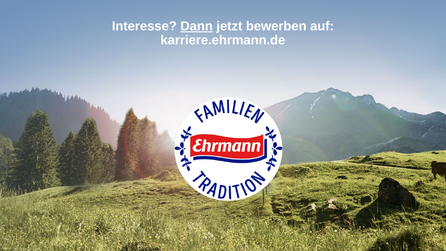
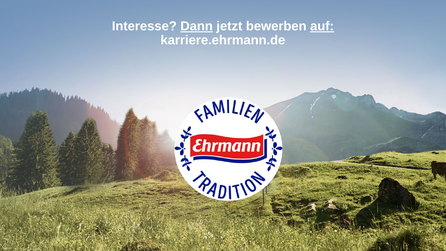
auf underline: none -> present
